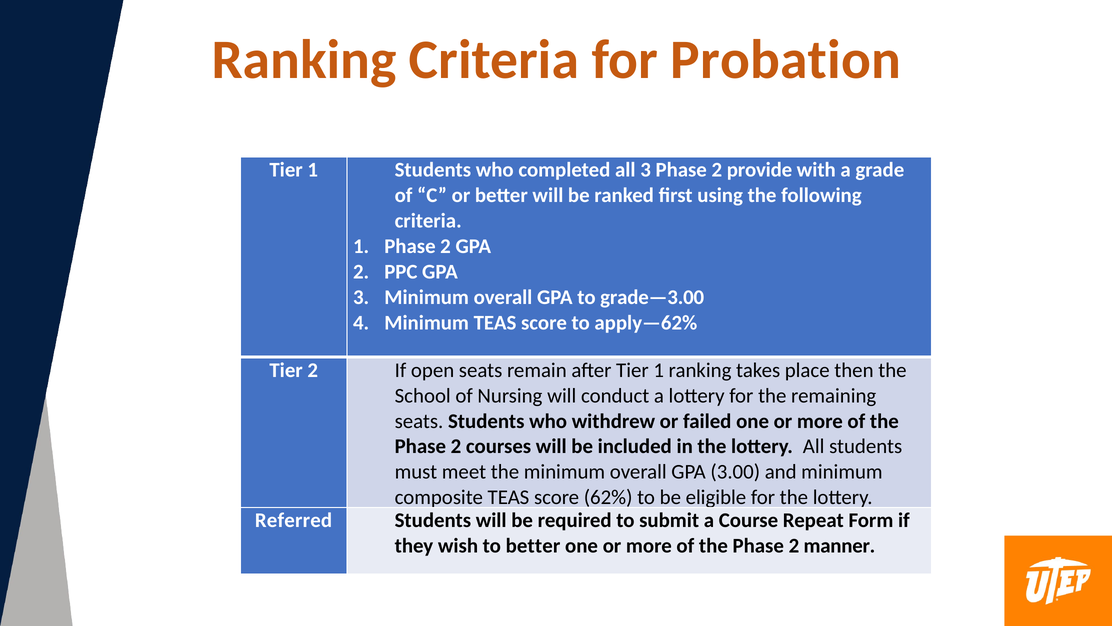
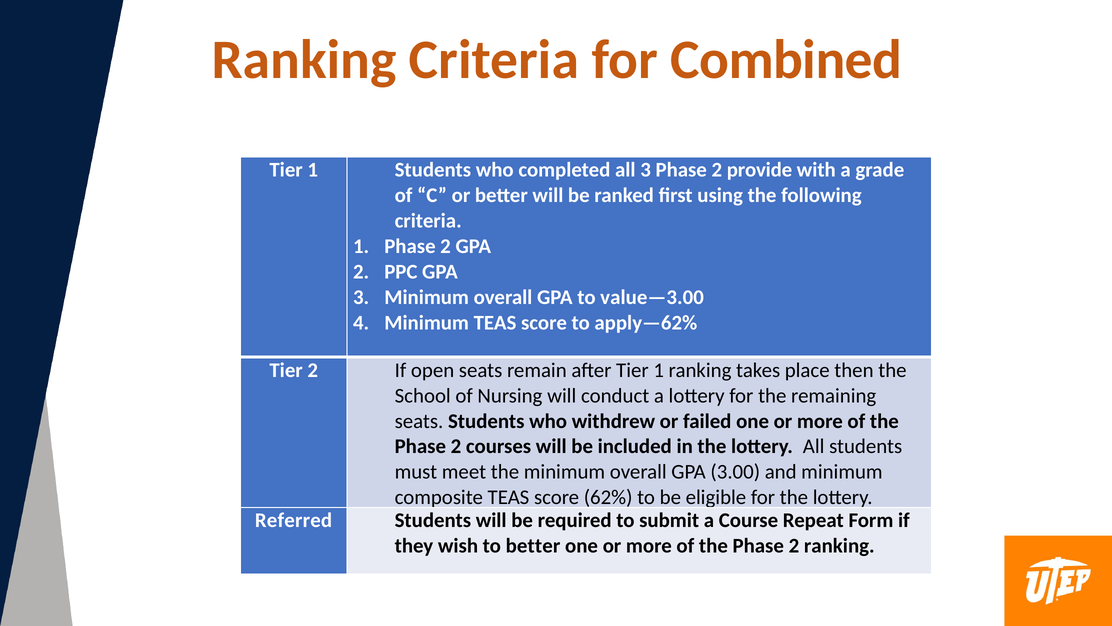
Probation: Probation -> Combined
grade—3.00: grade—3.00 -> value—3.00
2 manner: manner -> ranking
